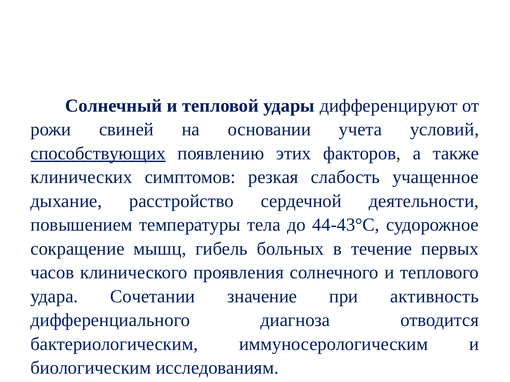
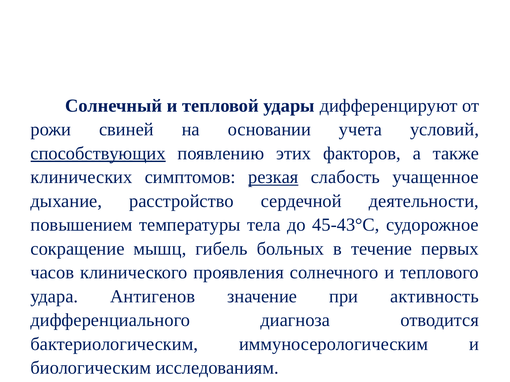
резкая underline: none -> present
44-43°С: 44-43°С -> 45-43°С
Сочетании: Сочетании -> Антигенов
